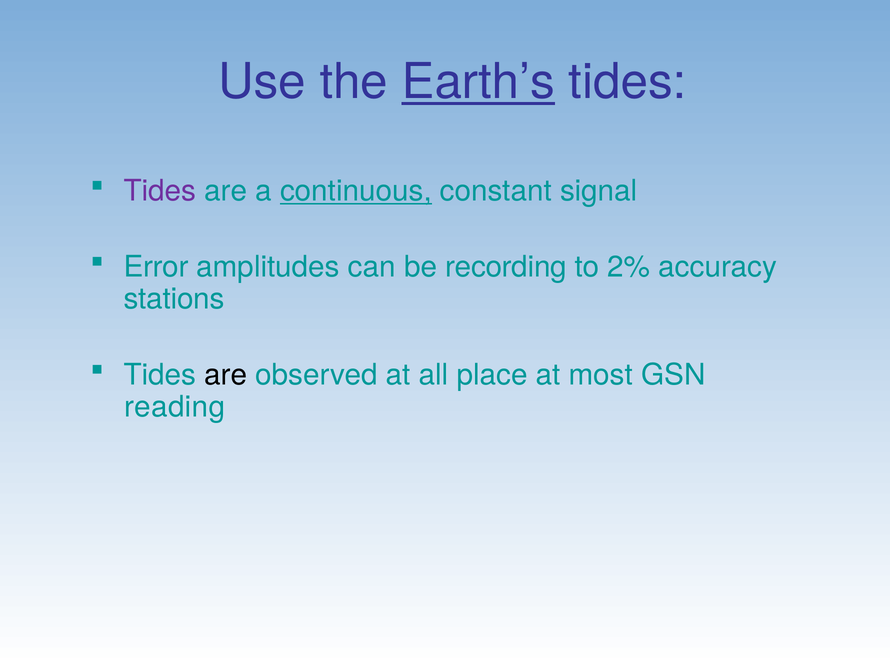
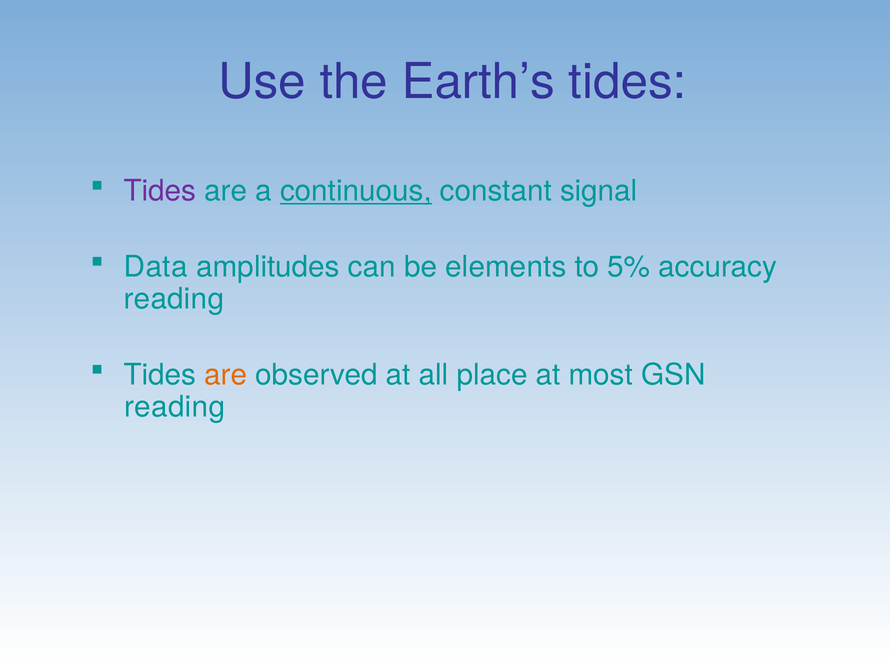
Earth’s underline: present -> none
Error: Error -> Data
recording: recording -> elements
2%: 2% -> 5%
stations at (174, 299): stations -> reading
are at (226, 375) colour: black -> orange
